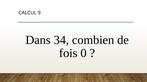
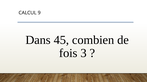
34: 34 -> 45
0: 0 -> 3
